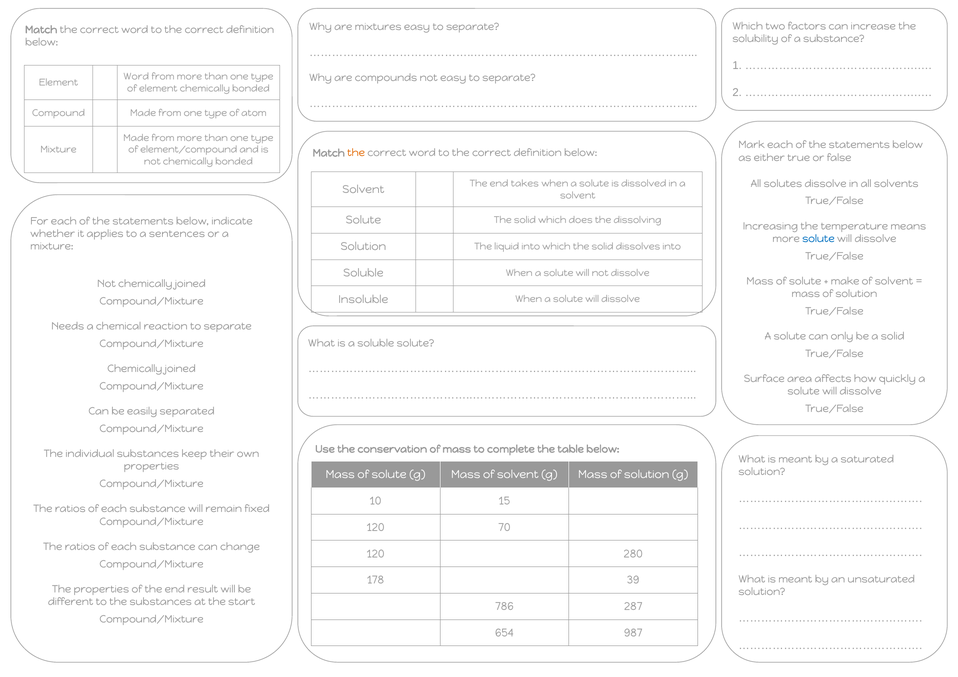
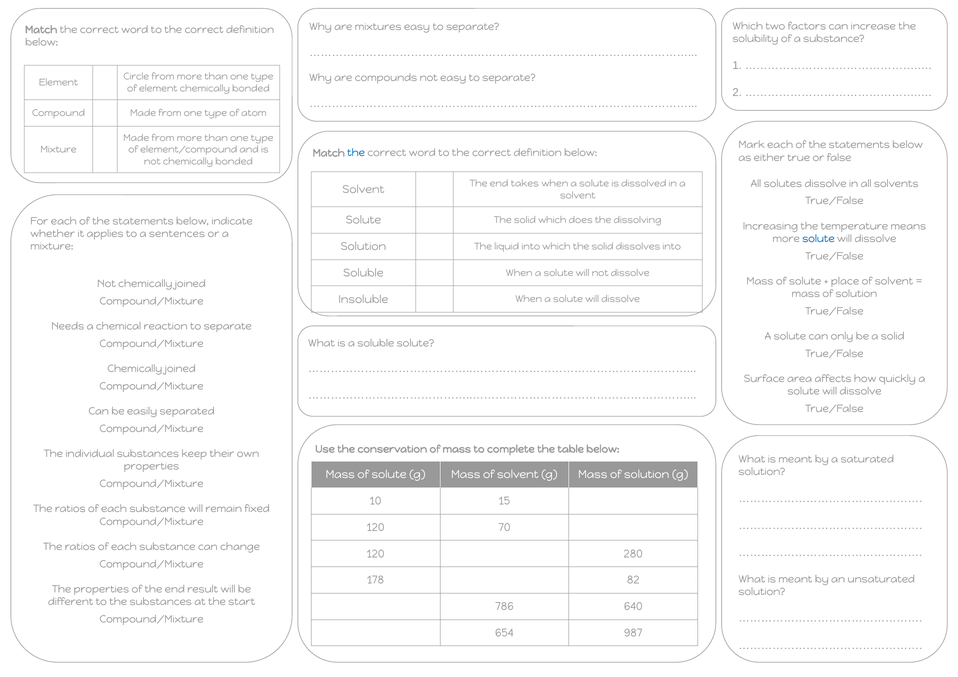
Word at (136, 77): Word -> Circle
the at (356, 153) colour: orange -> blue
make: make -> place
39: 39 -> 82
287: 287 -> 640
